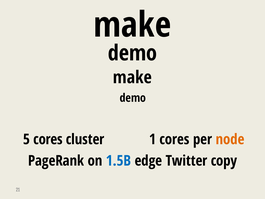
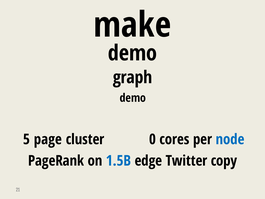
make at (132, 77): make -> graph
5 cores: cores -> page
1: 1 -> 0
node colour: orange -> blue
